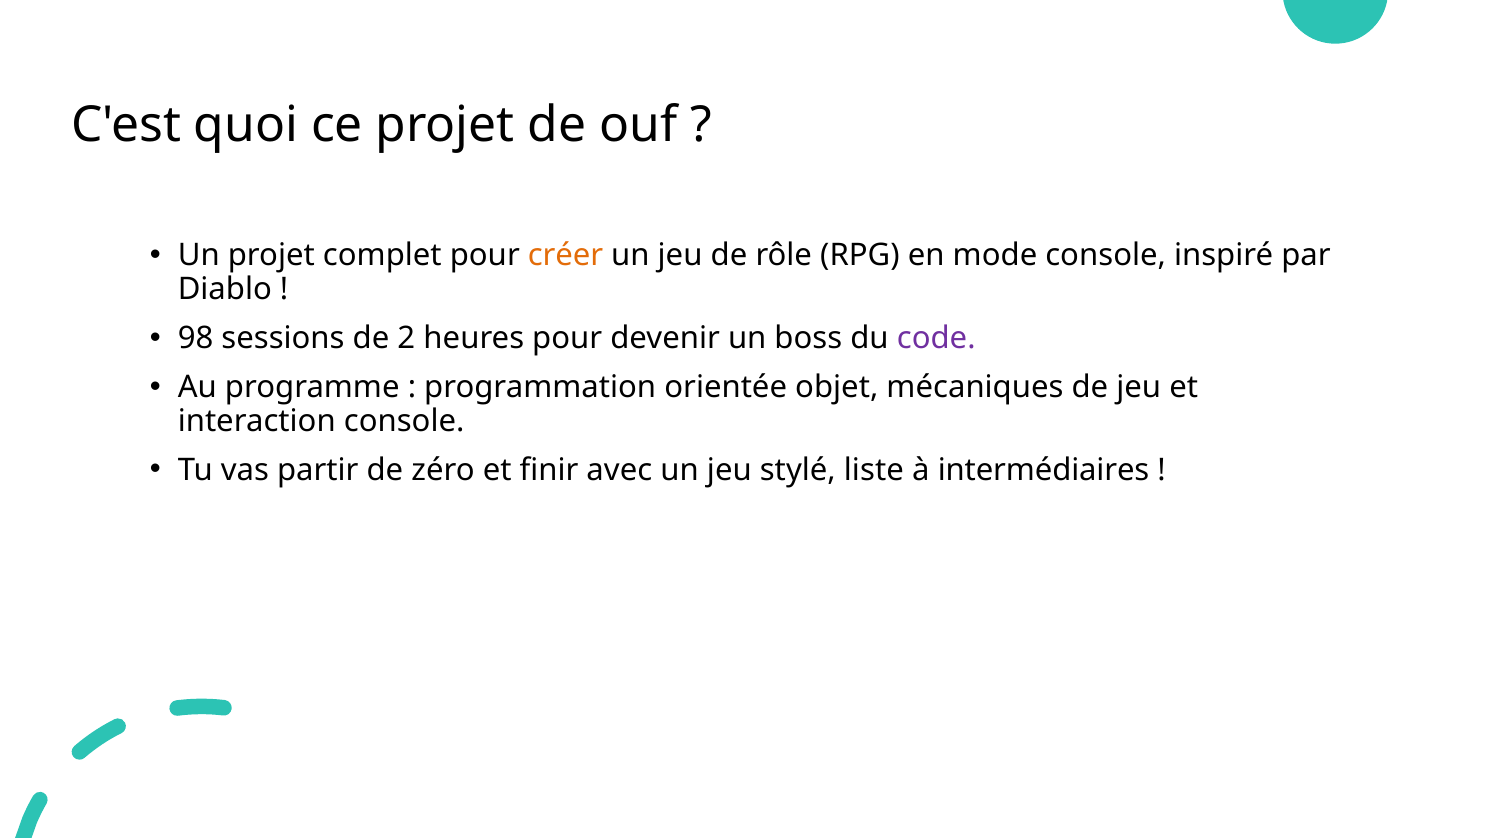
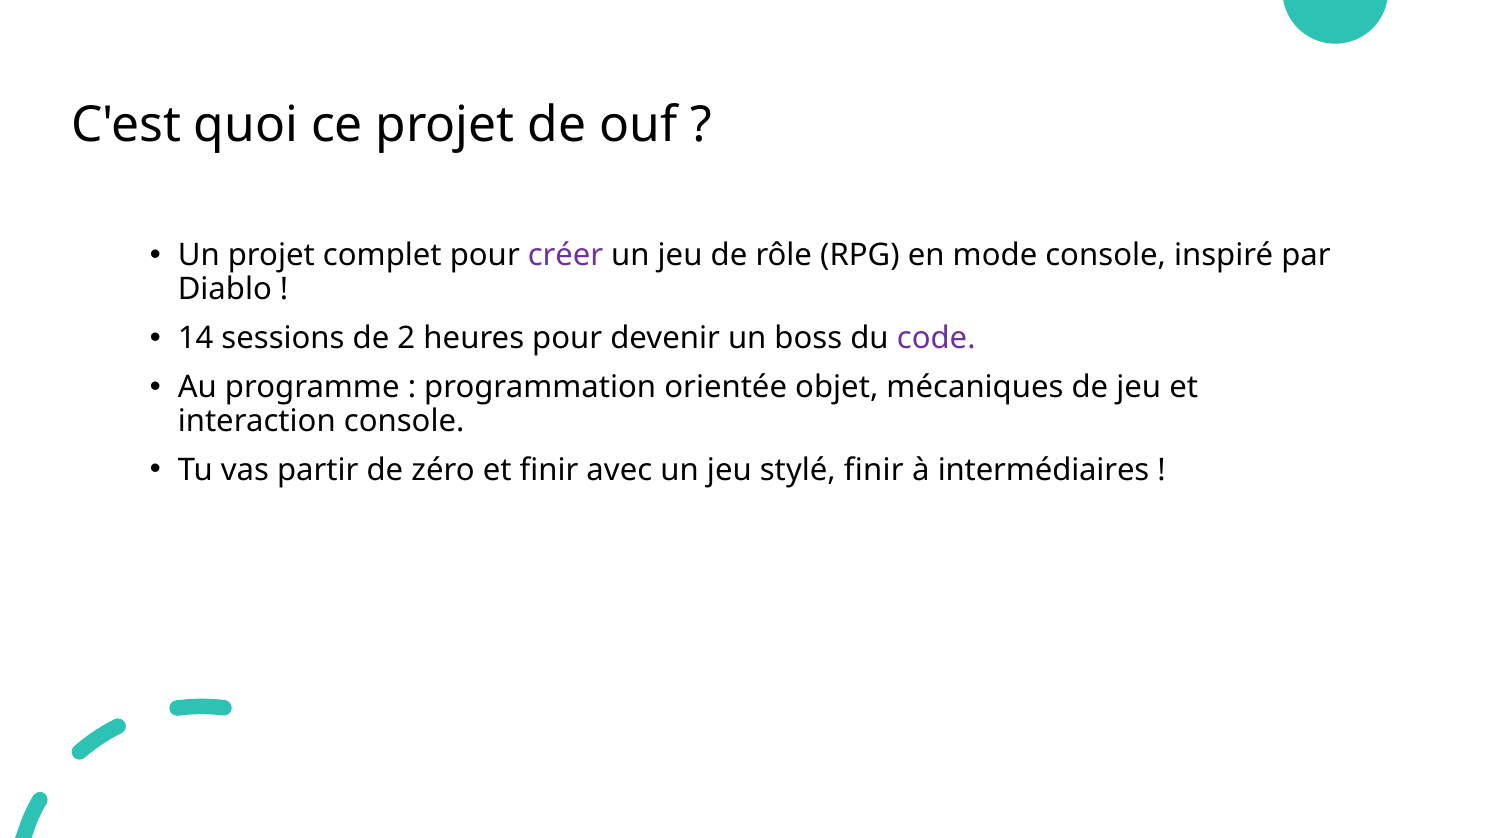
créer colour: orange -> purple
98: 98 -> 14
stylé liste: liste -> finir
